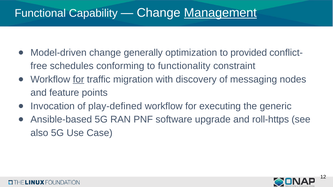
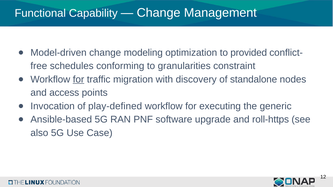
Management underline: present -> none
generally: generally -> modeling
functionality: functionality -> granularities
messaging: messaging -> standalone
feature: feature -> access
